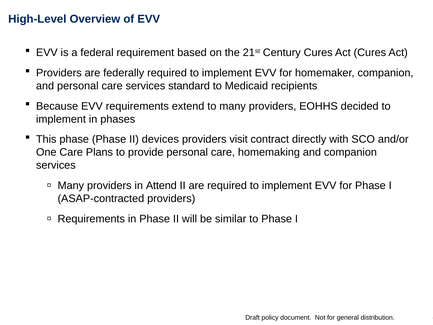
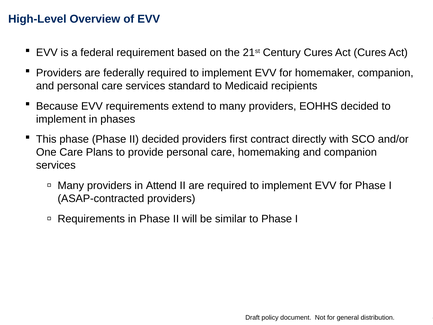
II devices: devices -> decided
visit: visit -> first
